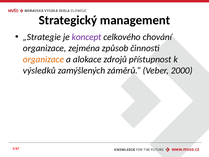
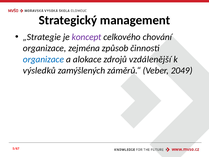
organizace at (43, 59) colour: orange -> blue
přístupnost: přístupnost -> vzdálenější
2000: 2000 -> 2049
